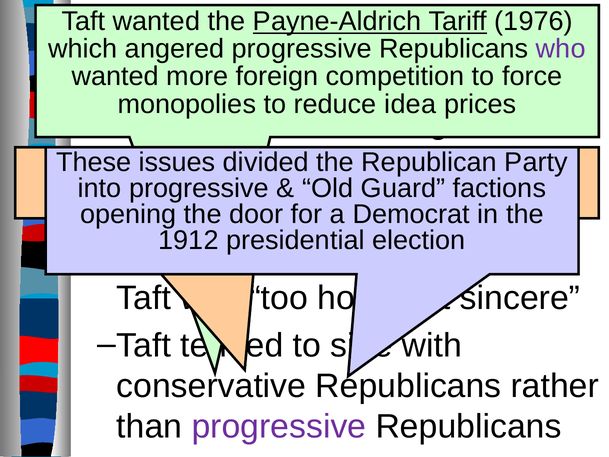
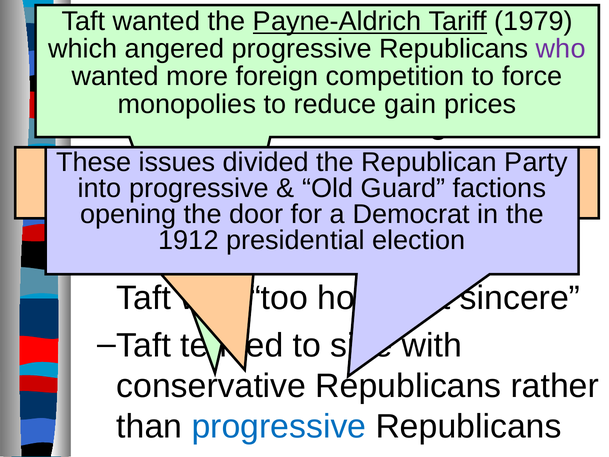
1976: 1976 -> 1979
idea: idea -> gain
progressive at (279, 427) colour: purple -> blue
